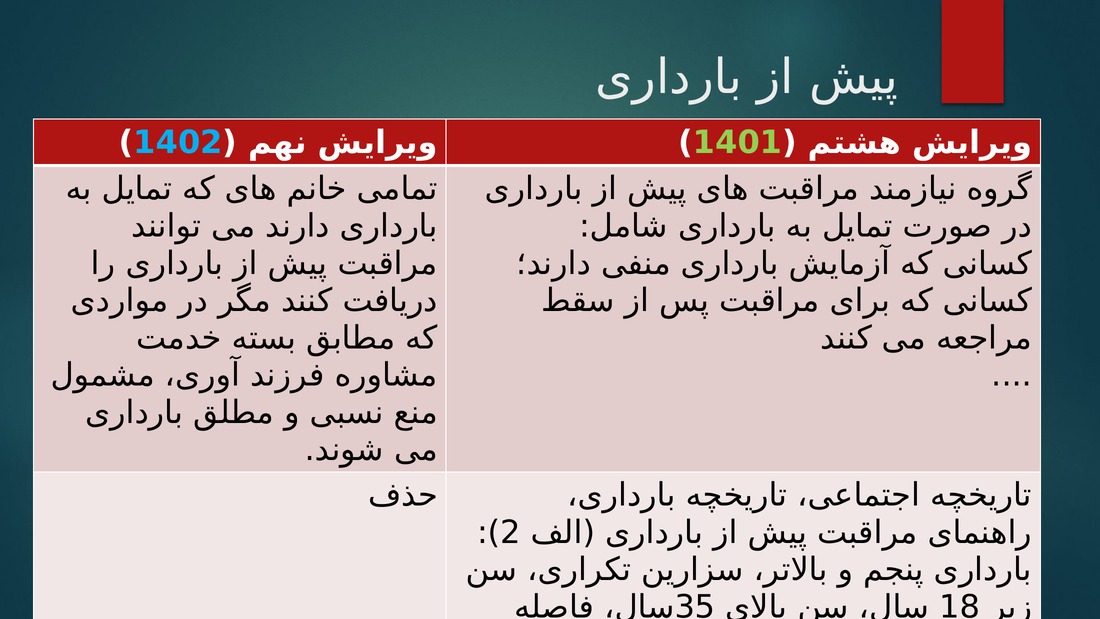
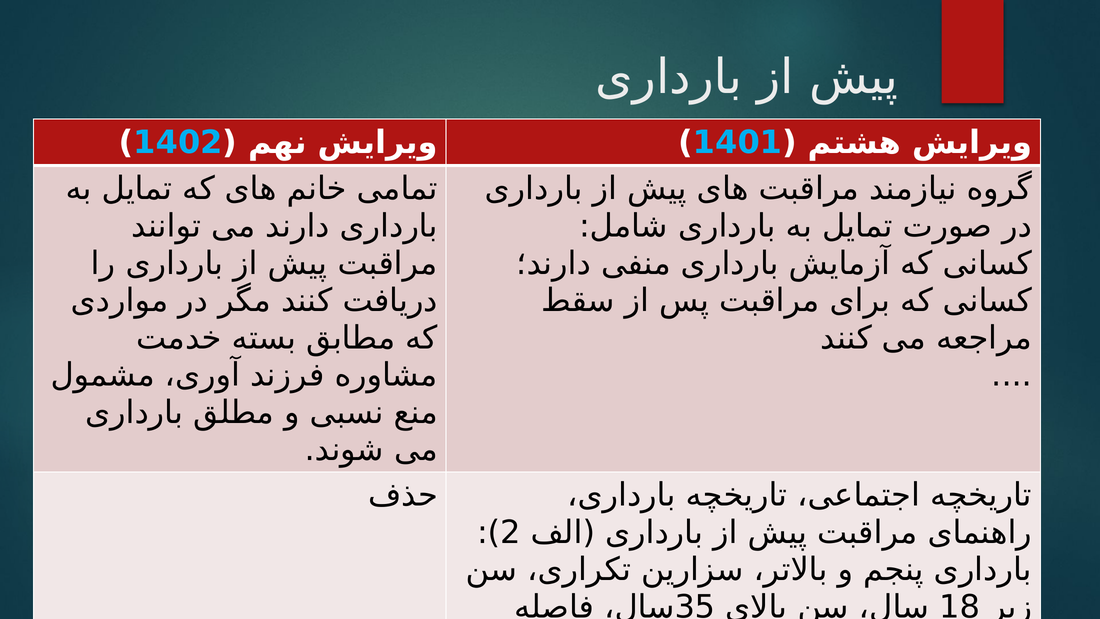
1401 colour: light green -> light blue
